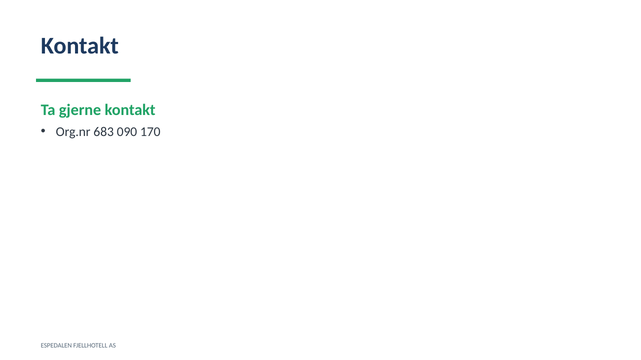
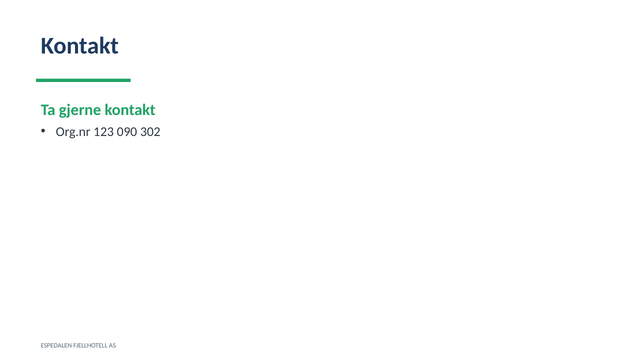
683: 683 -> 123
170: 170 -> 302
